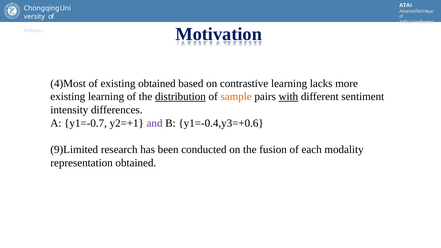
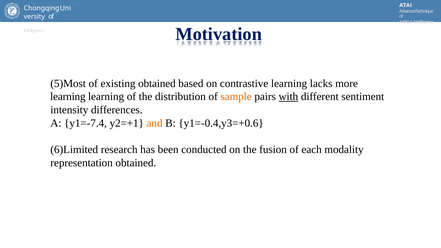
4)Most: 4)Most -> 5)Most
existing at (68, 97): existing -> learning
distribution underline: present -> none
y1=-0.7: y1=-0.7 -> y1=-7.4
and colour: purple -> orange
9)Limited: 9)Limited -> 6)Limited
